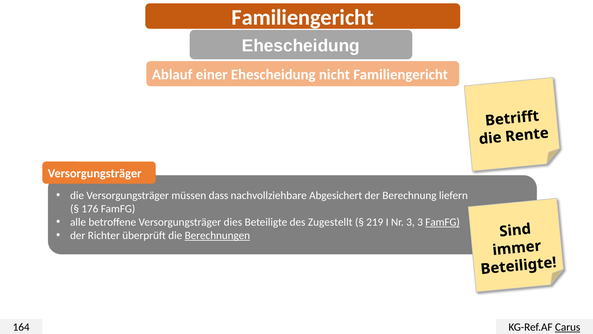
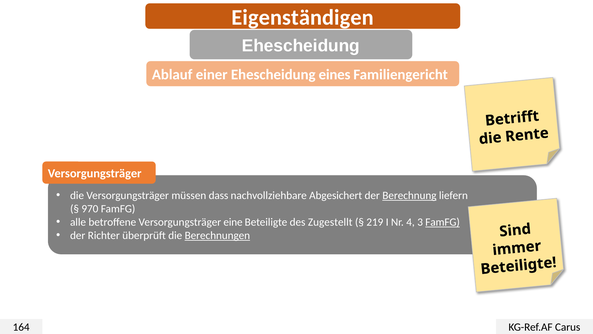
Familiengericht at (303, 18): Familiengericht -> Eigenständigen
nicht: nicht -> eines
Berechnung underline: none -> present
176: 176 -> 970
dies: dies -> eine
Nr 3: 3 -> 4
Carus underline: present -> none
